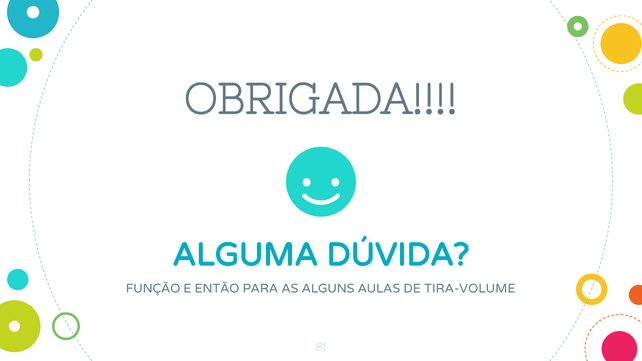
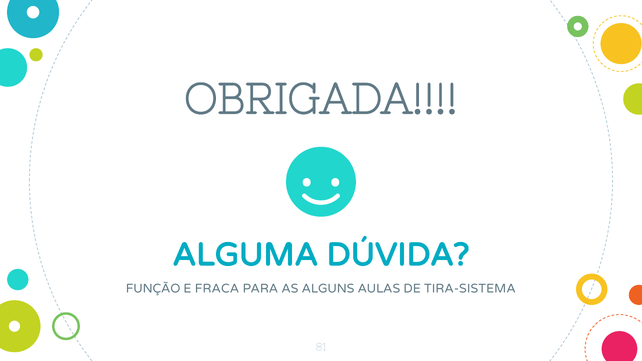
ENTÃO: ENTÃO -> FRACA
TIRA-VOLUME: TIRA-VOLUME -> TIRA-SISTEMA
